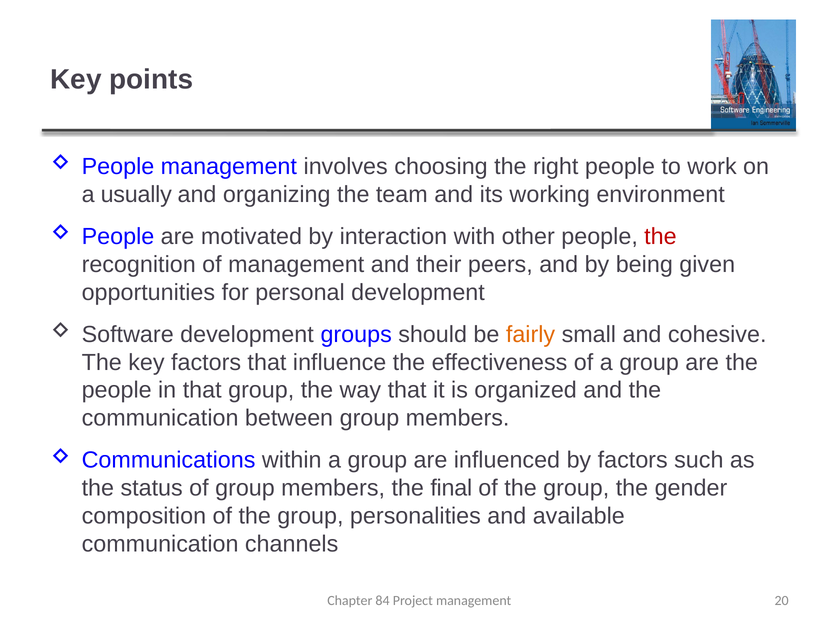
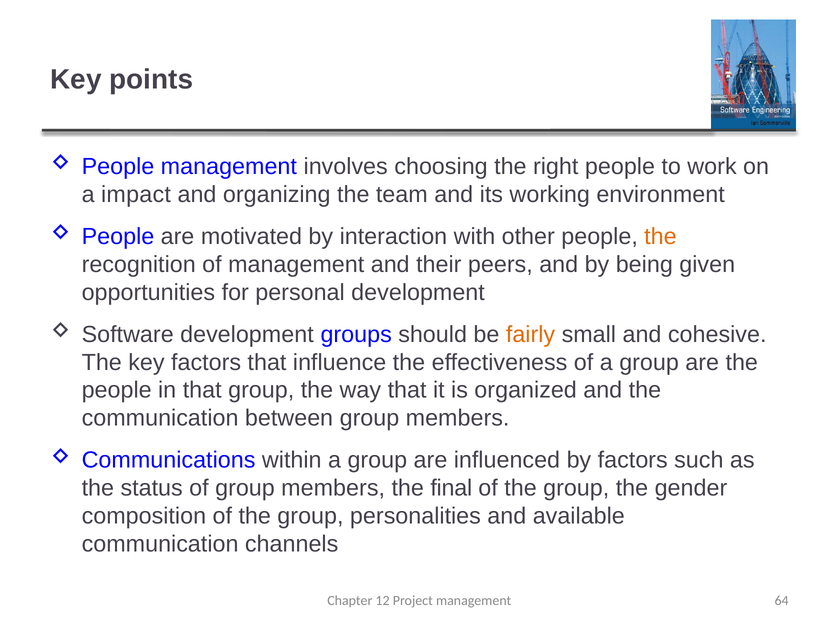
usually: usually -> impact
the at (660, 237) colour: red -> orange
84: 84 -> 12
20: 20 -> 64
